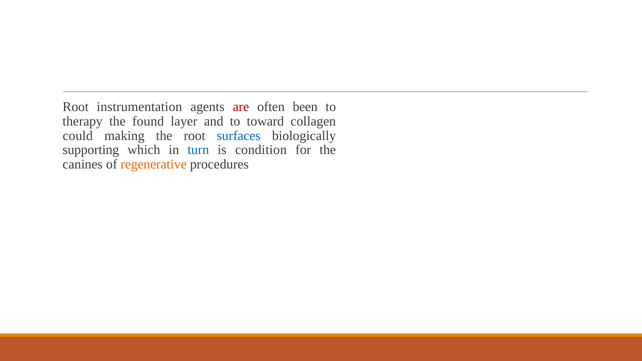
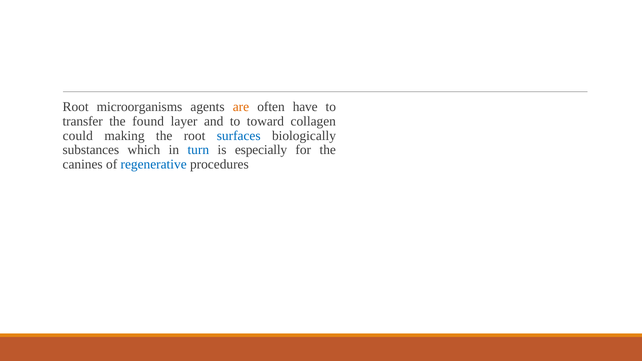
instrumentation: instrumentation -> microorganisms
are colour: red -> orange
been: been -> have
therapy: therapy -> transfer
supporting: supporting -> substances
condition: condition -> especially
regenerative colour: orange -> blue
